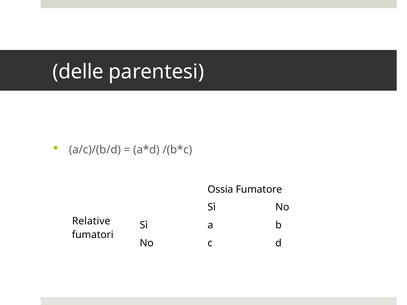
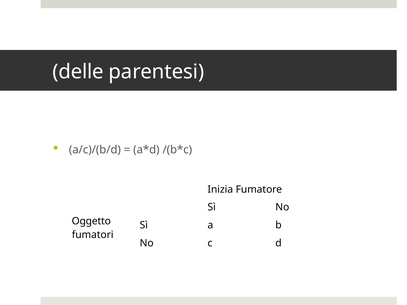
Ossia: Ossia -> Inizia
Relative: Relative -> Oggetto
